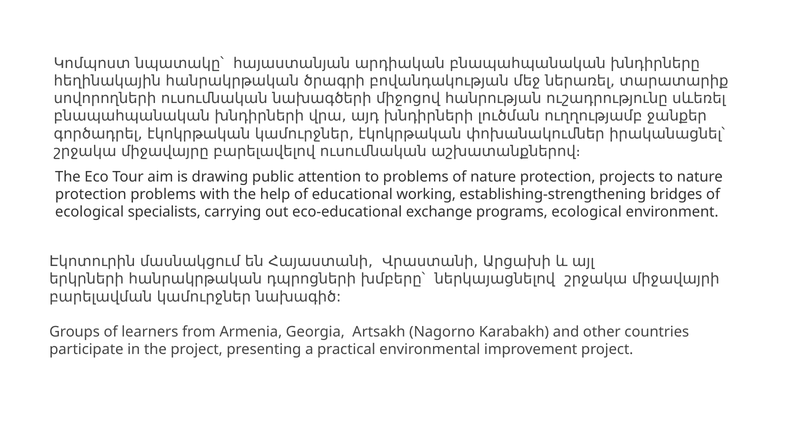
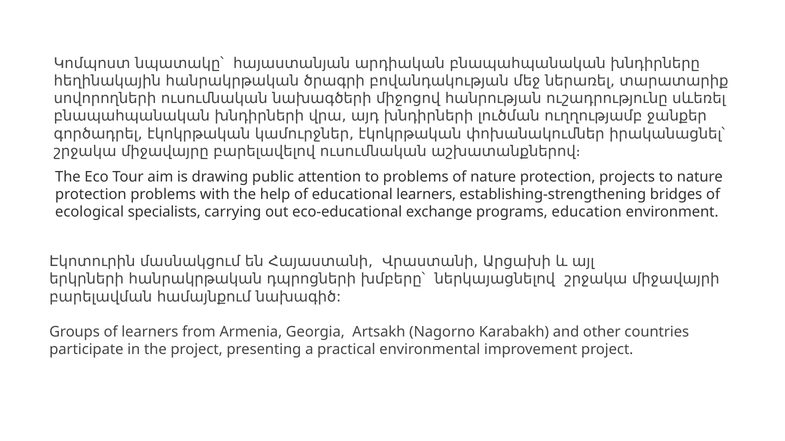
educational working: working -> learners
programs ecological: ecological -> education
բարելավման կամուրջներ: կամուրջներ -> համայնքում
